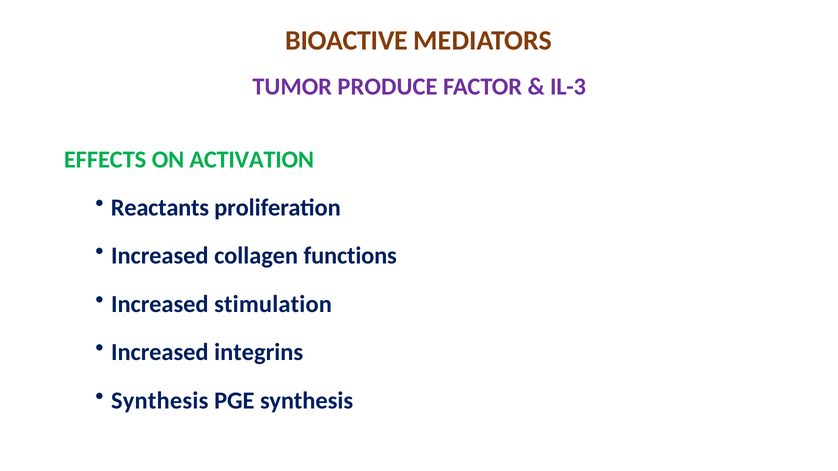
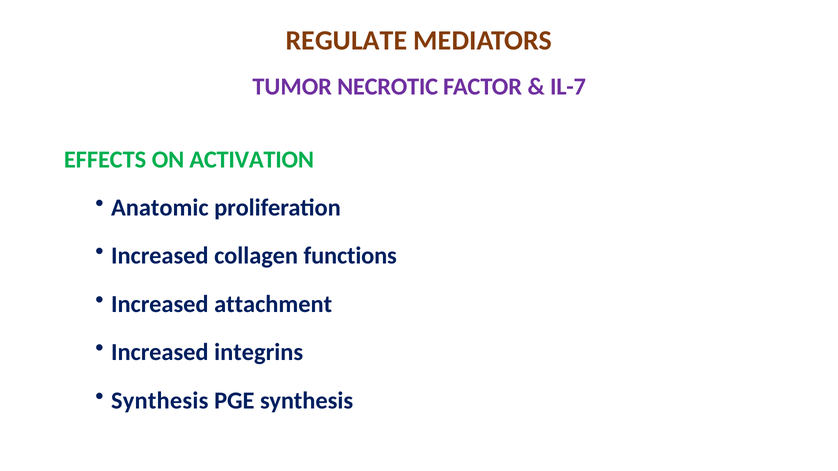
BIOACTIVE: BIOACTIVE -> REGULATE
PRODUCE: PRODUCE -> NECROTIC
IL-3: IL-3 -> IL-7
Reactants: Reactants -> Anatomic
stimulation: stimulation -> attachment
